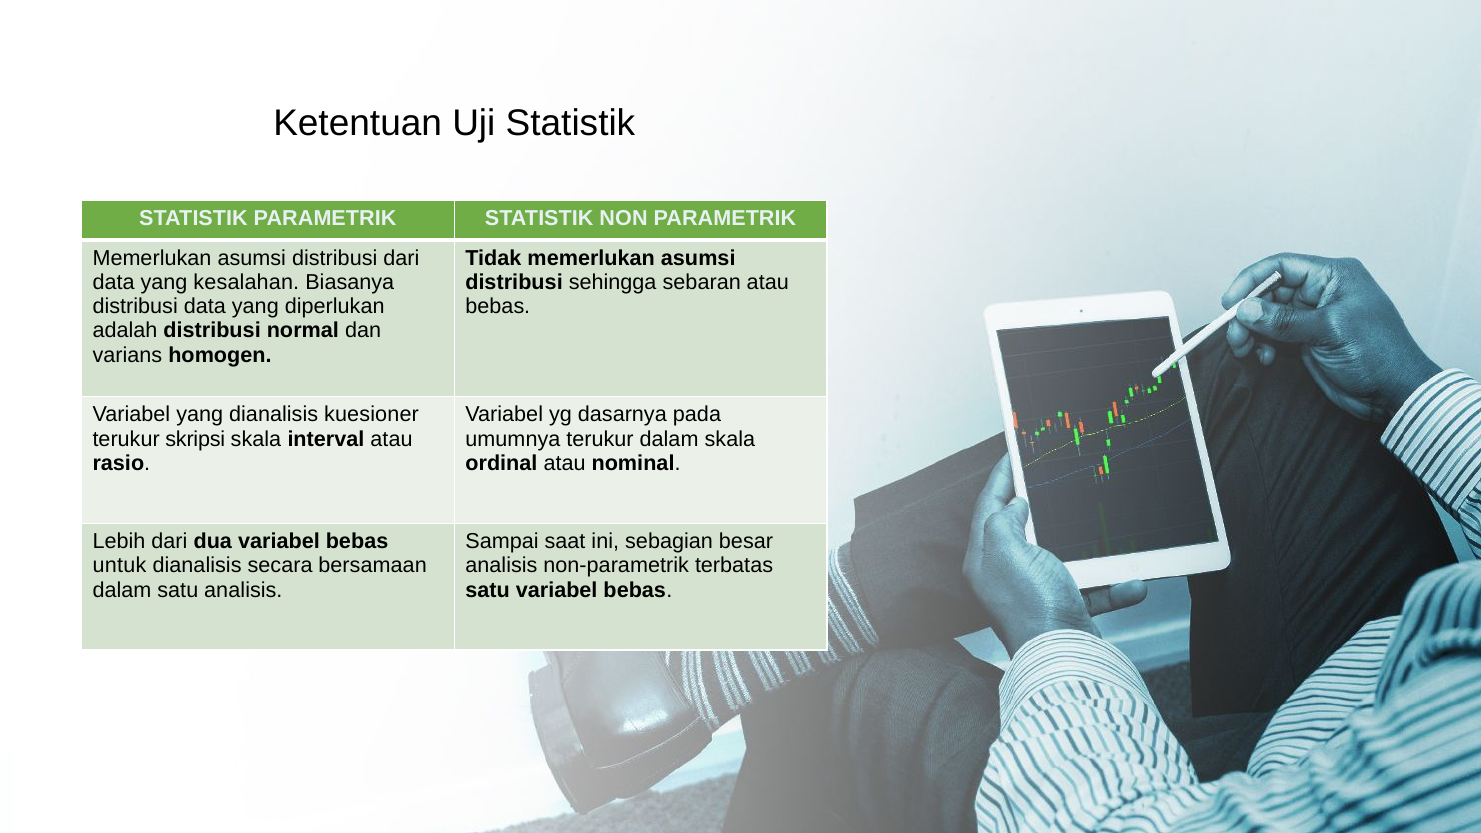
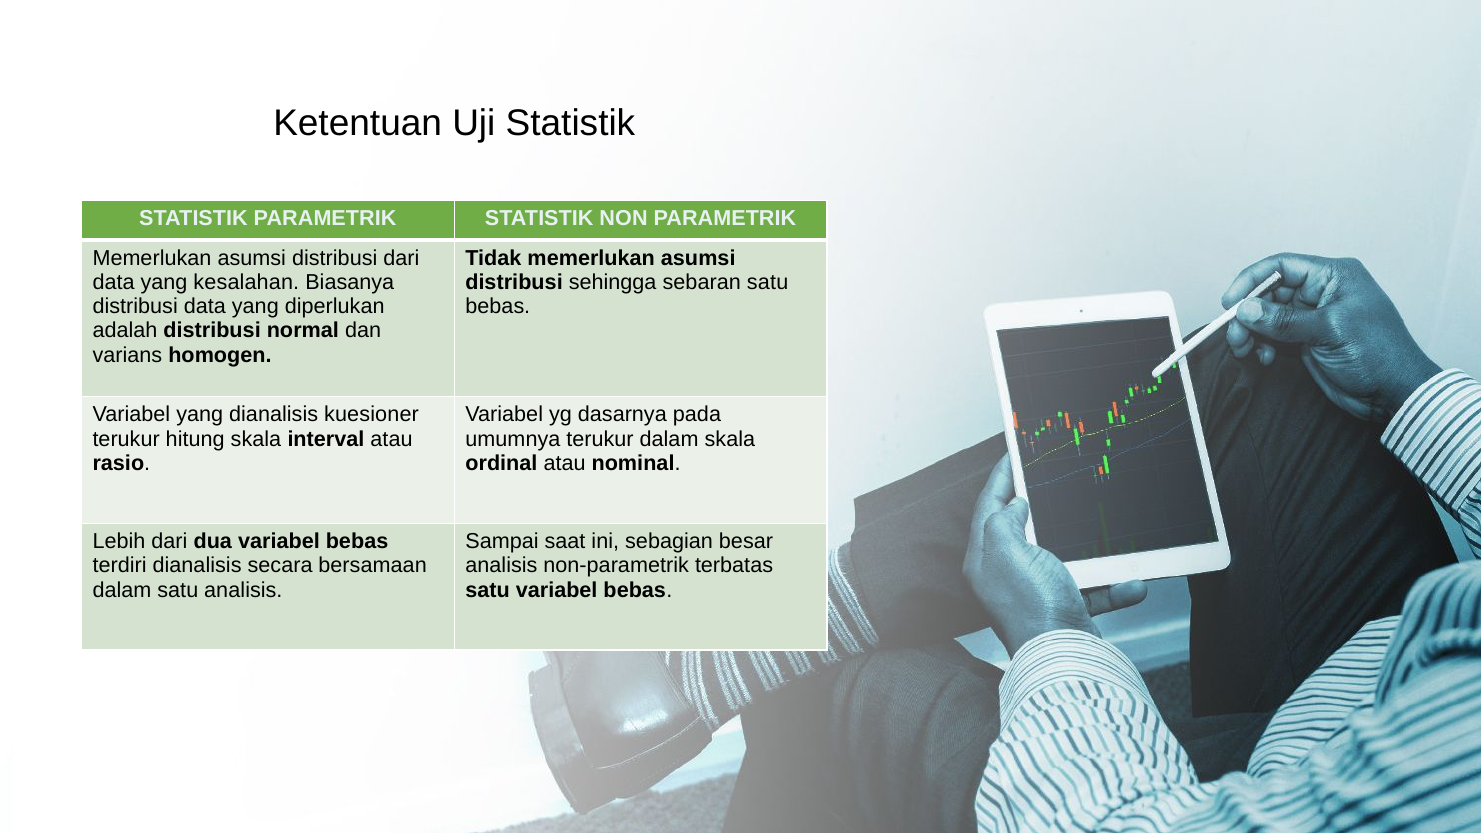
sebaran atau: atau -> satu
skripsi: skripsi -> hitung
untuk: untuk -> terdiri
